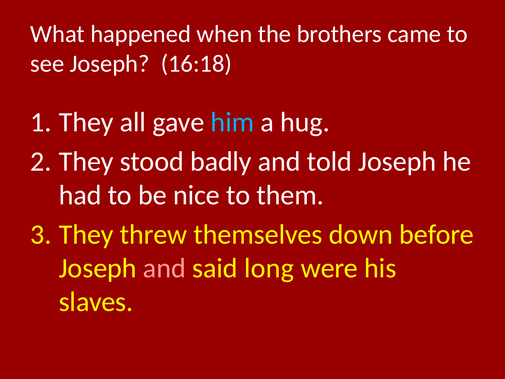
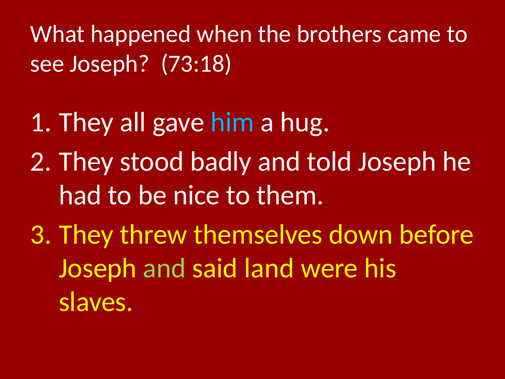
16:18: 16:18 -> 73:18
and at (164, 268) colour: pink -> light green
long: long -> land
